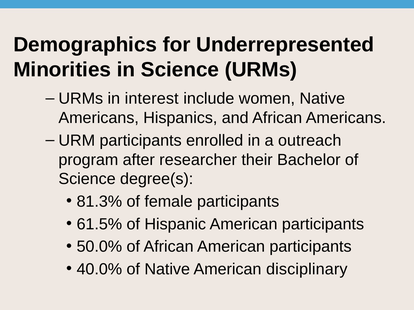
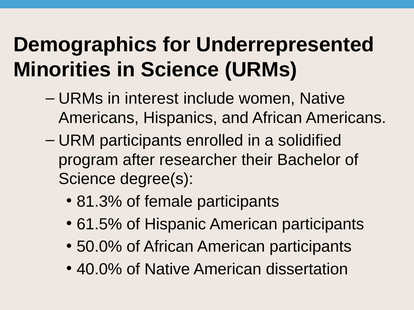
outreach: outreach -> solidified
disciplinary: disciplinary -> dissertation
